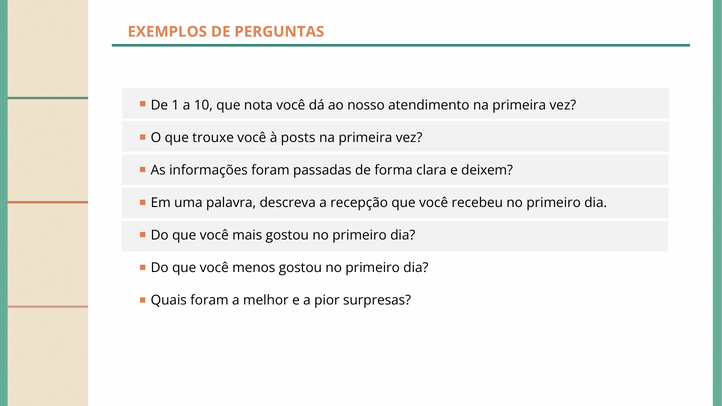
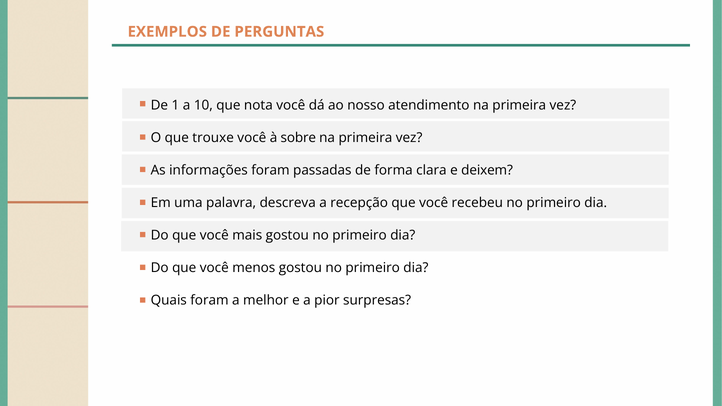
posts: posts -> sobre
